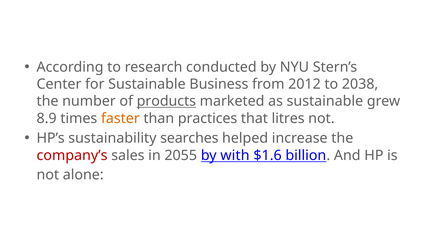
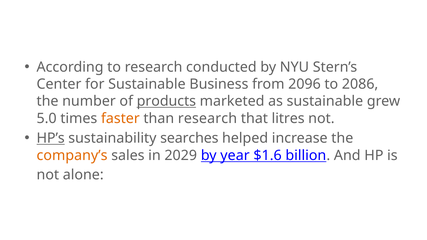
2012: 2012 -> 2096
2038: 2038 -> 2086
8.9: 8.9 -> 5.0
than practices: practices -> research
HP’s underline: none -> present
company’s colour: red -> orange
2055: 2055 -> 2029
with: with -> year
